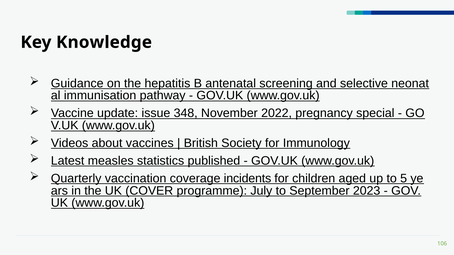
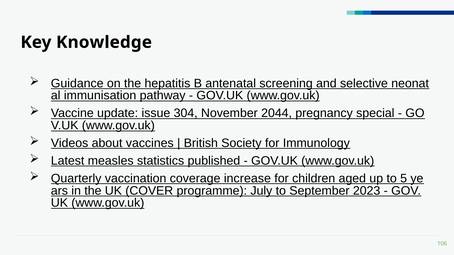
348: 348 -> 304
2022: 2022 -> 2044
incidents: incidents -> increase
